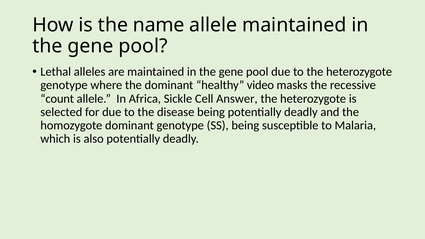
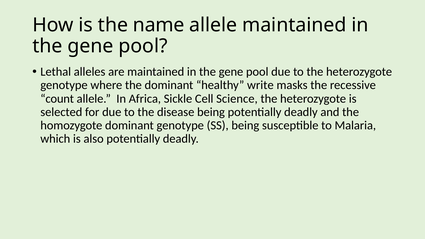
video: video -> write
Answer: Answer -> Science
